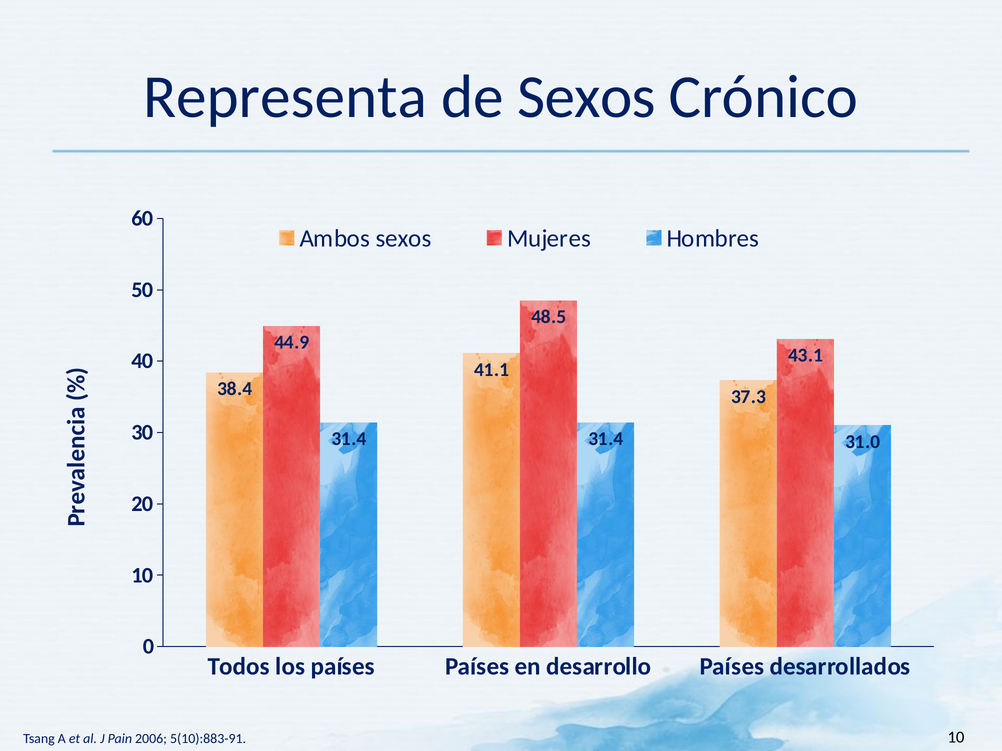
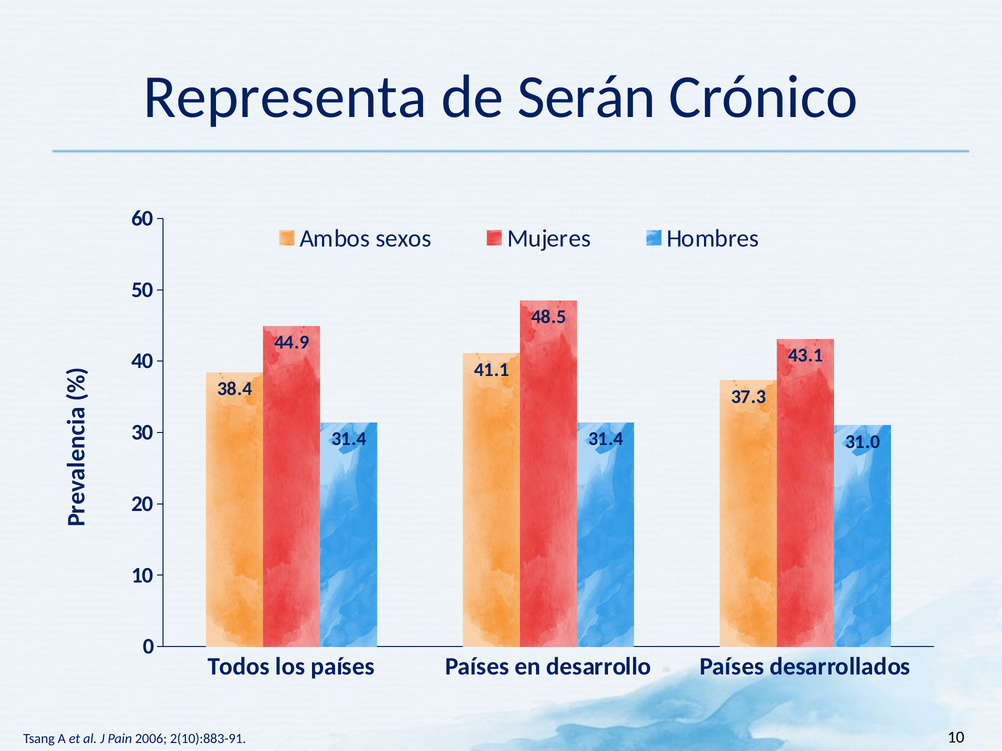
de Sexos: Sexos -> Serán
5(10):883-91: 5(10):883-91 -> 2(10):883-91
